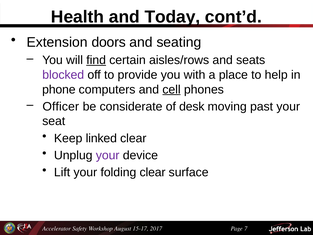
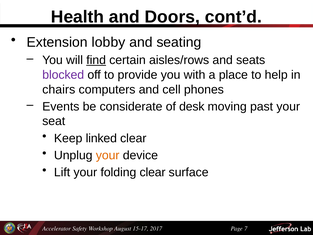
Today: Today -> Doors
doors: doors -> lobby
phone: phone -> chairs
cell underline: present -> none
Officer: Officer -> Events
your at (108, 155) colour: purple -> orange
